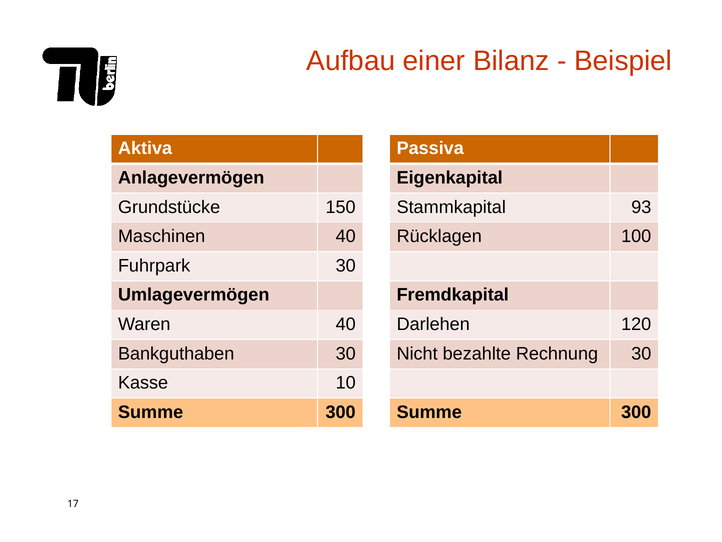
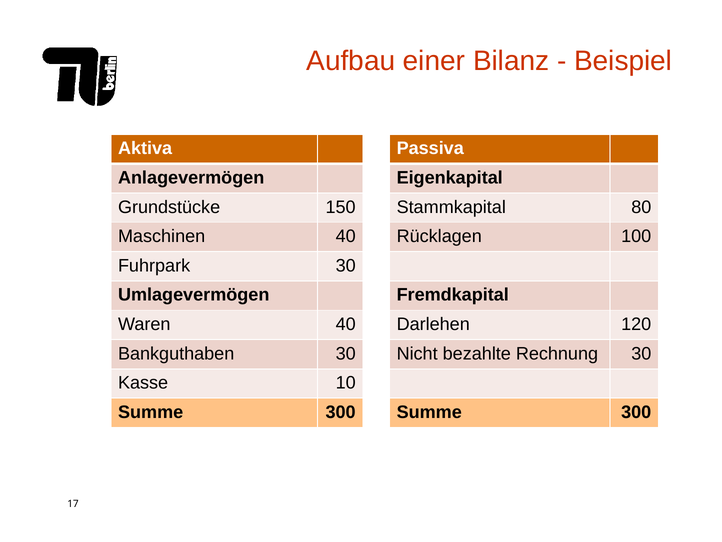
93: 93 -> 80
